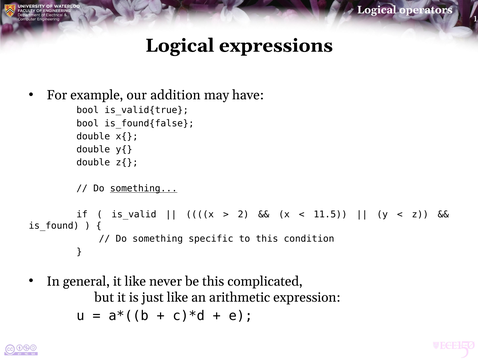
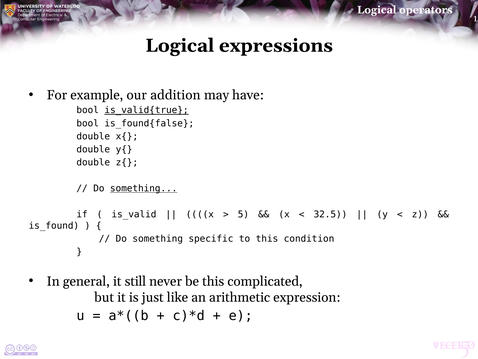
is_valid{true underline: none -> present
2: 2 -> 5
11.5: 11.5 -> 32.5
it like: like -> still
